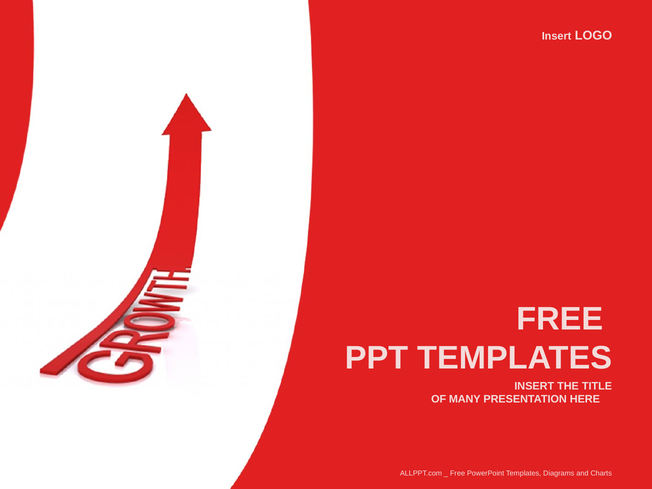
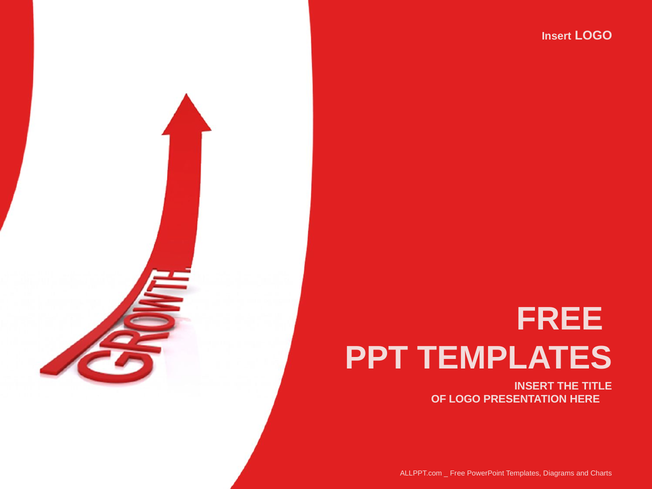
OF MANY: MANY -> LOGO
